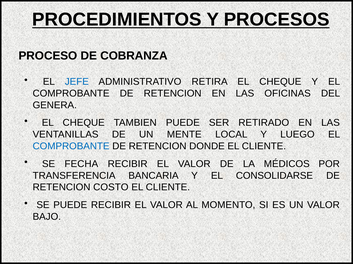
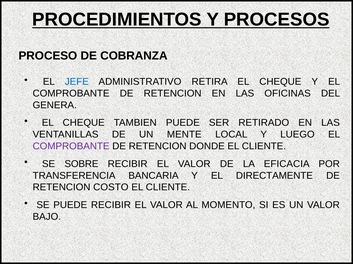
COMPROBANTE at (71, 147) colour: blue -> purple
FECHA: FECHA -> SOBRE
MÉDICOS: MÉDICOS -> EFICACIA
CONSOLIDARSE: CONSOLIDARSE -> DIRECTAMENTE
